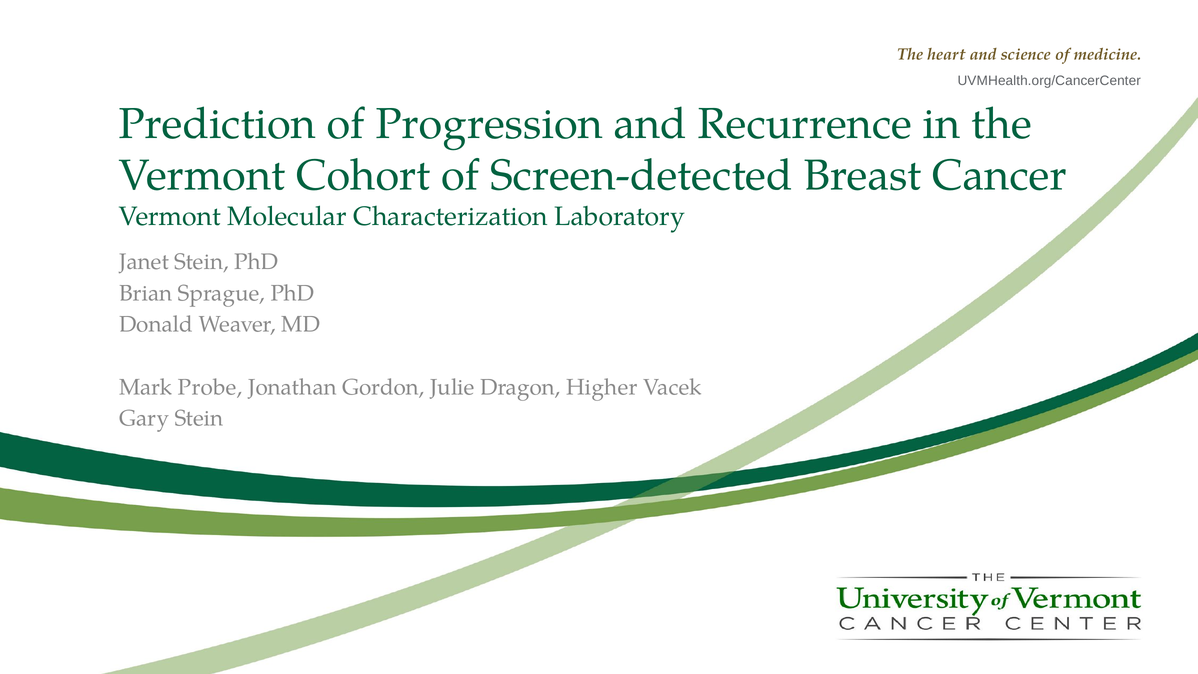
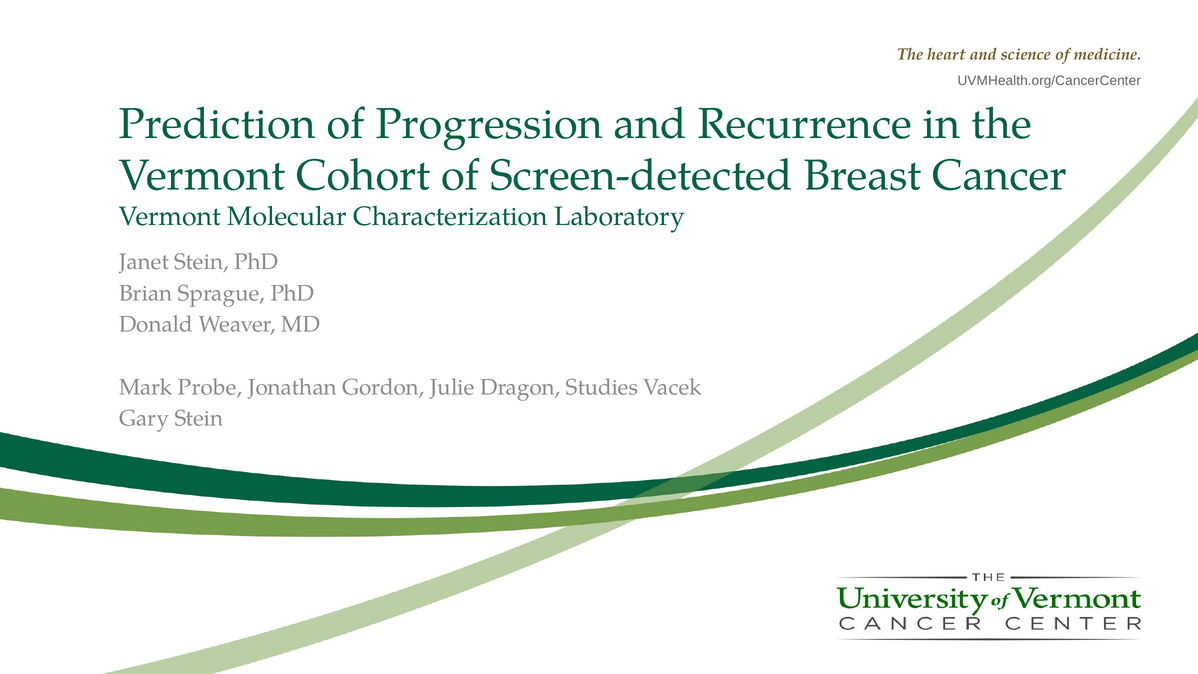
Higher: Higher -> Studies
